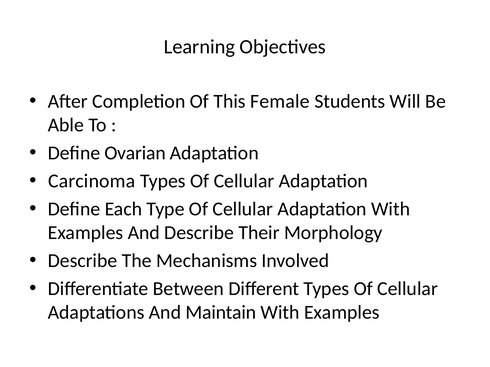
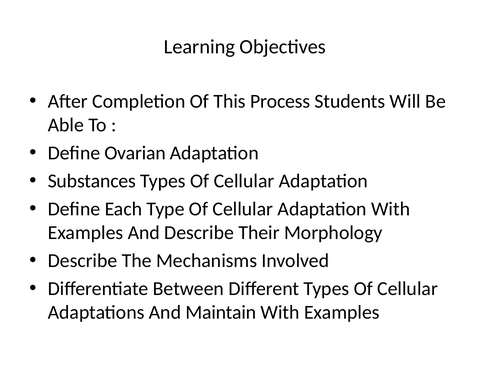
Female: Female -> Process
Carcinoma: Carcinoma -> Substances
